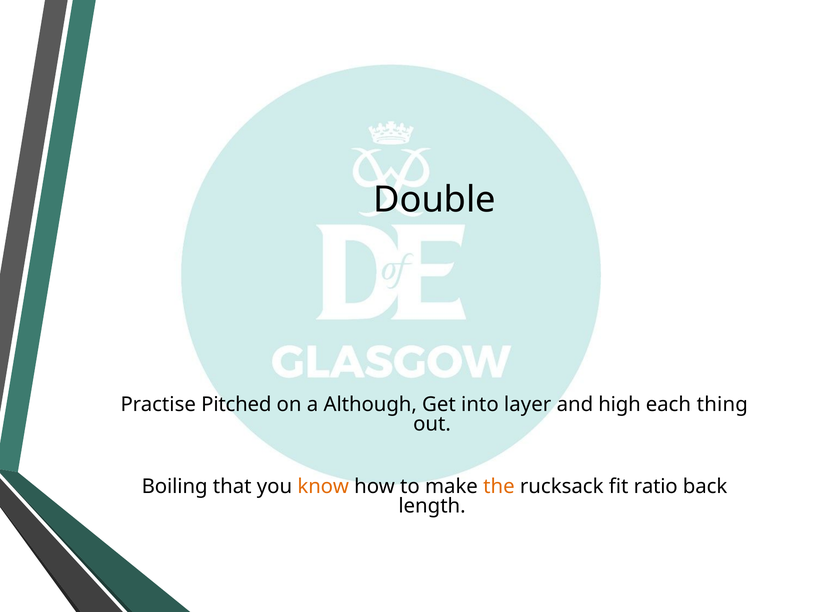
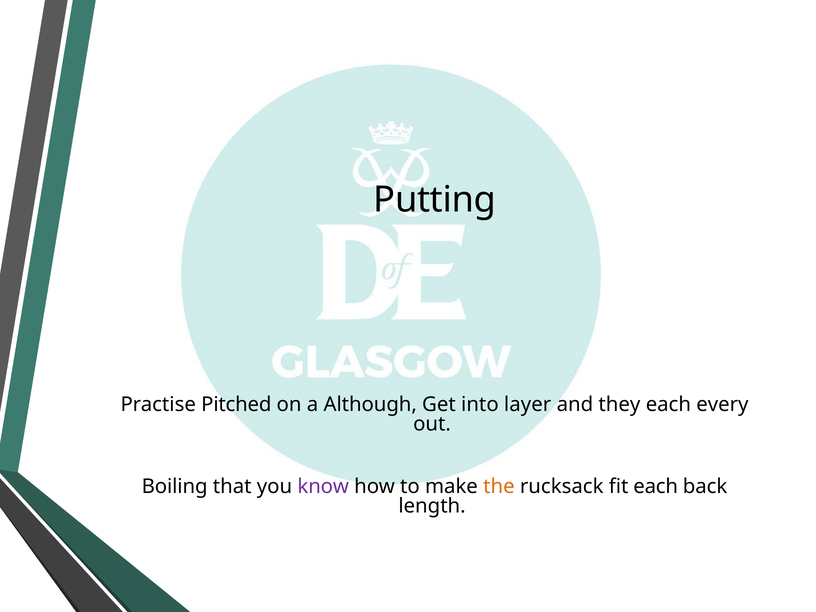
Double: Double -> Putting
high: high -> they
thing: thing -> every
know colour: orange -> purple
fit ratio: ratio -> each
